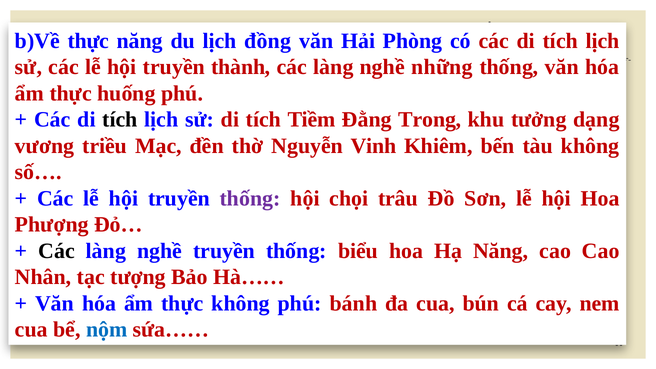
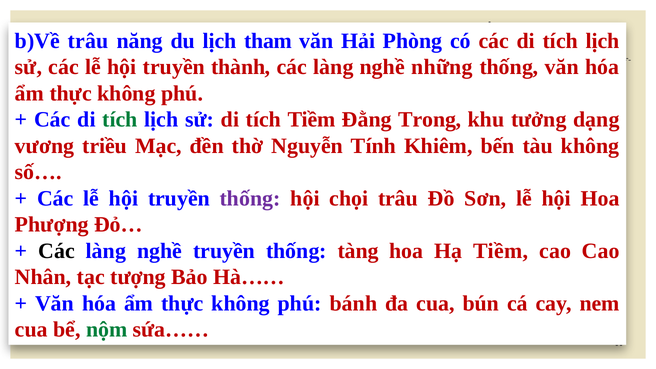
b)Về thực: thực -> trâu
đồng: đồng -> tham
huống at (126, 93): huống -> không
tích at (120, 120) colour: black -> green
Vinh: Vinh -> Tính
biểu: biểu -> tàng
Hạ Năng: Năng -> Tiềm
nộm colour: blue -> green
